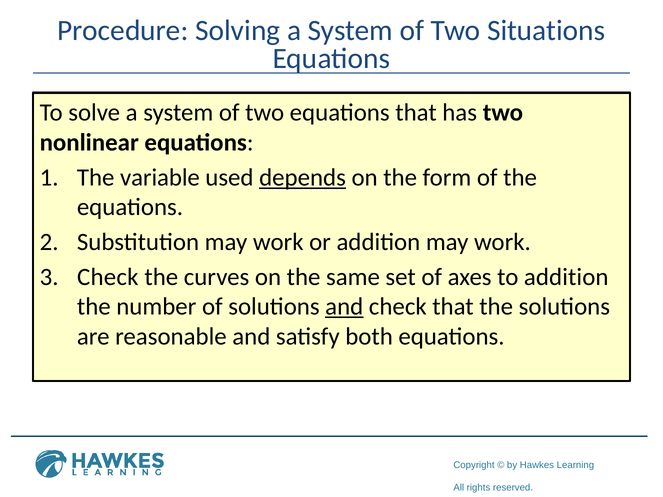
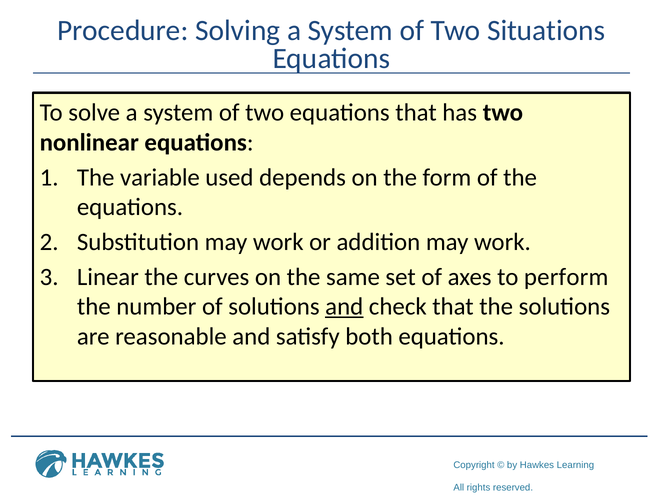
depends underline: present -> none
Check at (108, 277): Check -> Linear
to addition: addition -> perform
